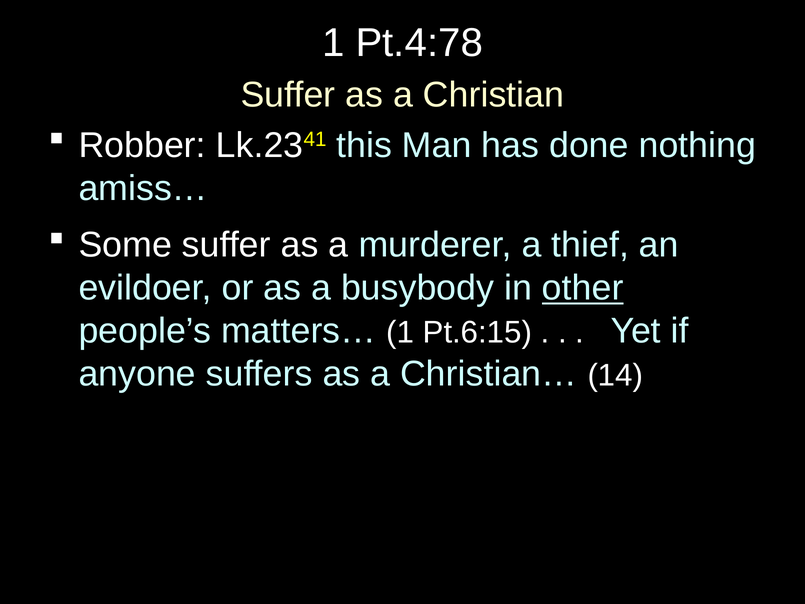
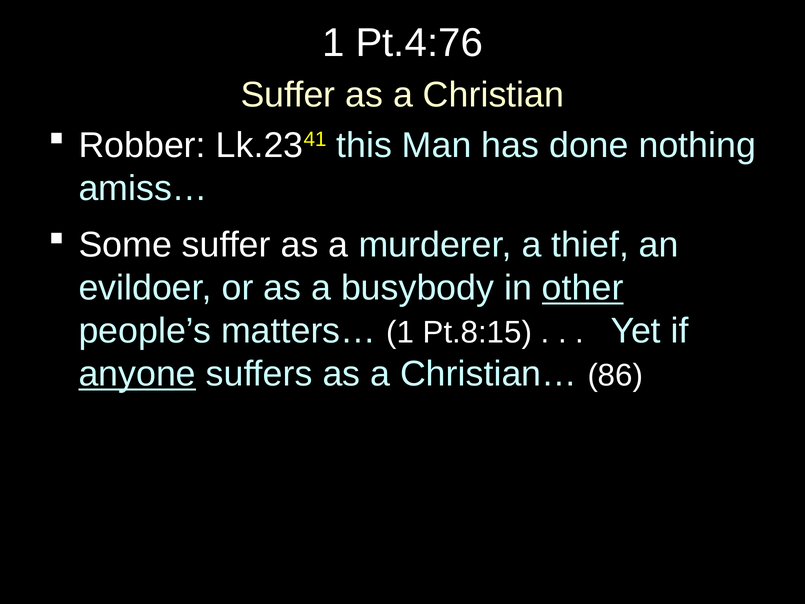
Pt.4:78: Pt.4:78 -> Pt.4:76
Pt.6:15: Pt.6:15 -> Pt.8:15
anyone underline: none -> present
14: 14 -> 86
